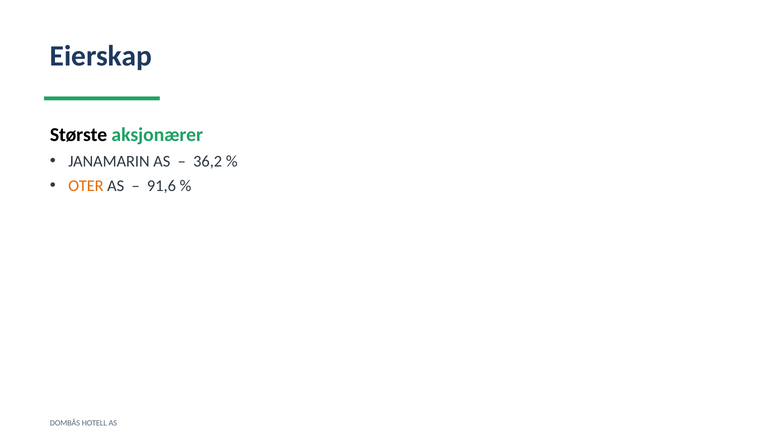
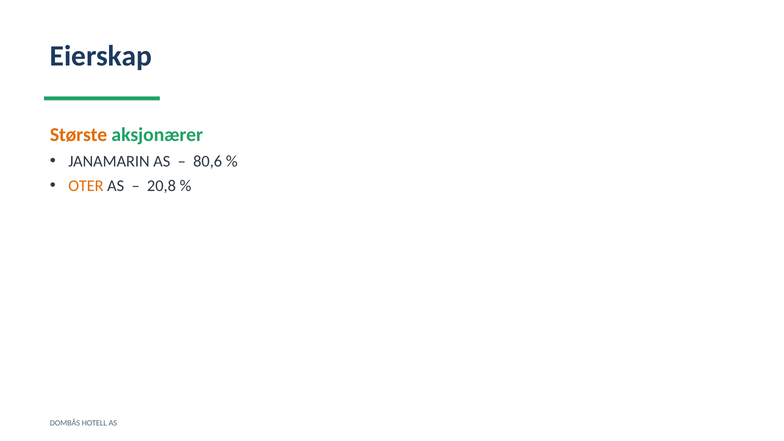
Største colour: black -> orange
36,2: 36,2 -> 80,6
91,6: 91,6 -> 20,8
